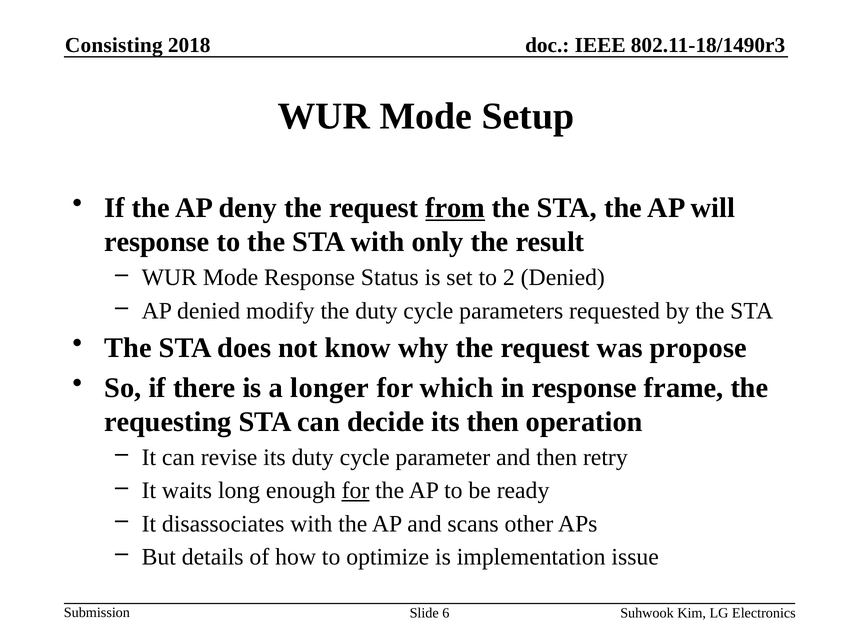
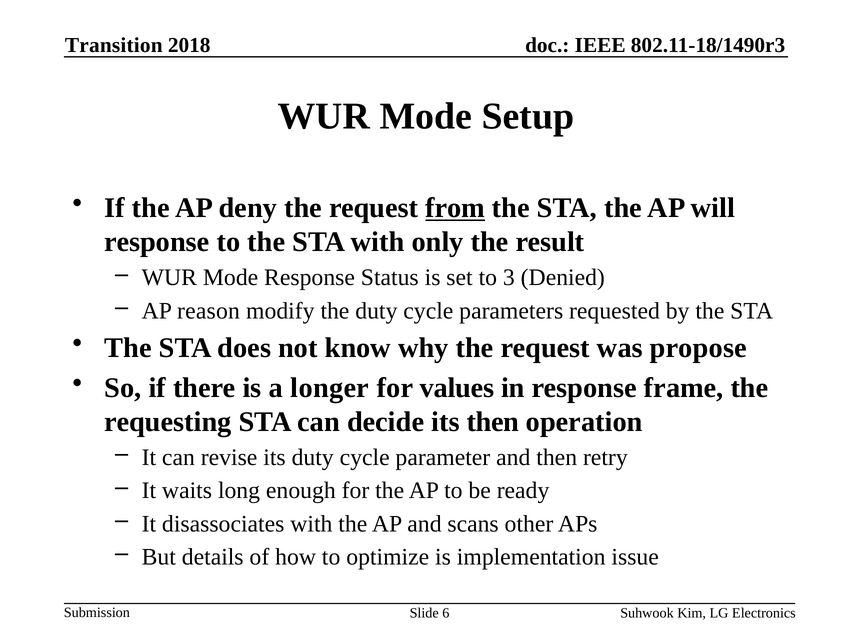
Consisting: Consisting -> Transition
2: 2 -> 3
AP denied: denied -> reason
which: which -> values
for at (356, 491) underline: present -> none
